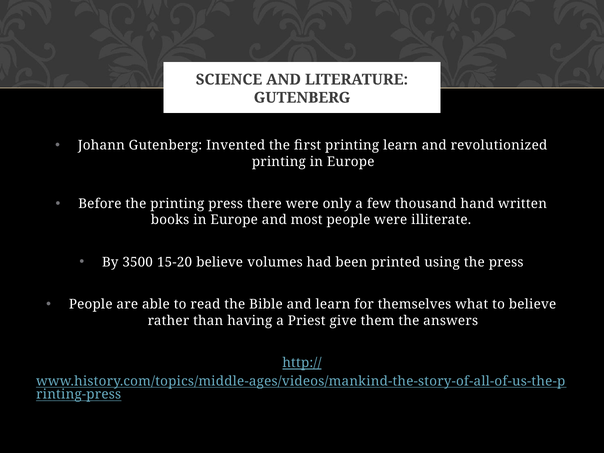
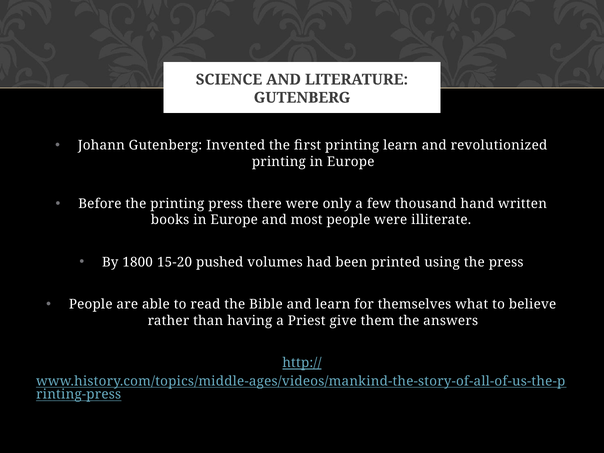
3500: 3500 -> 1800
15-20 believe: believe -> pushed
